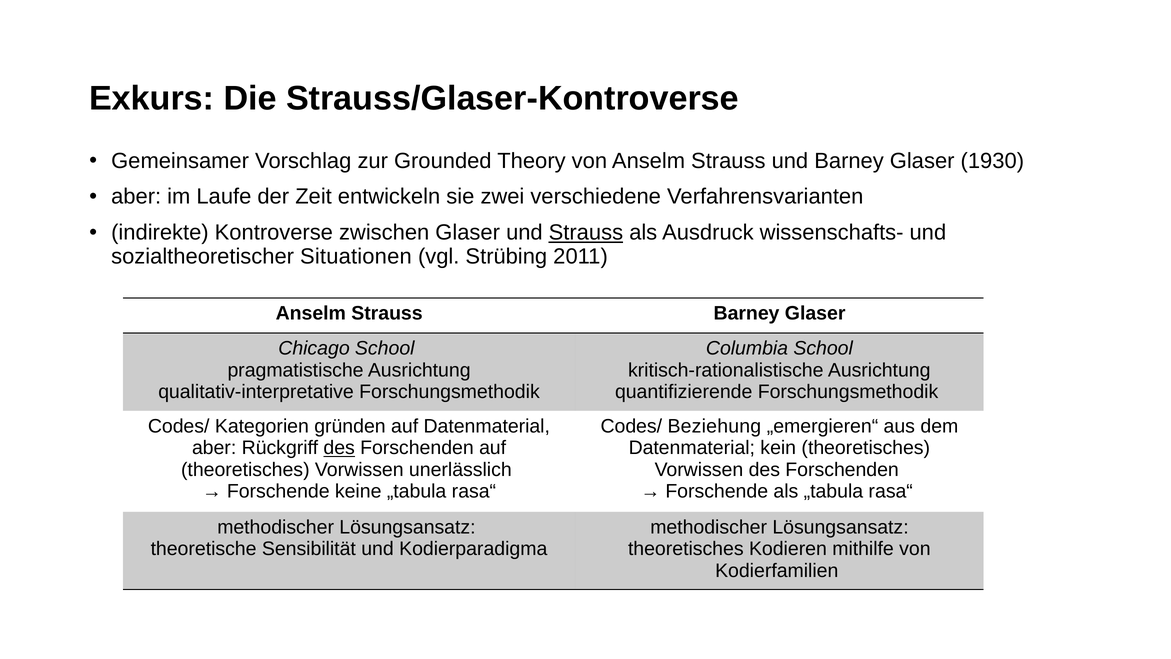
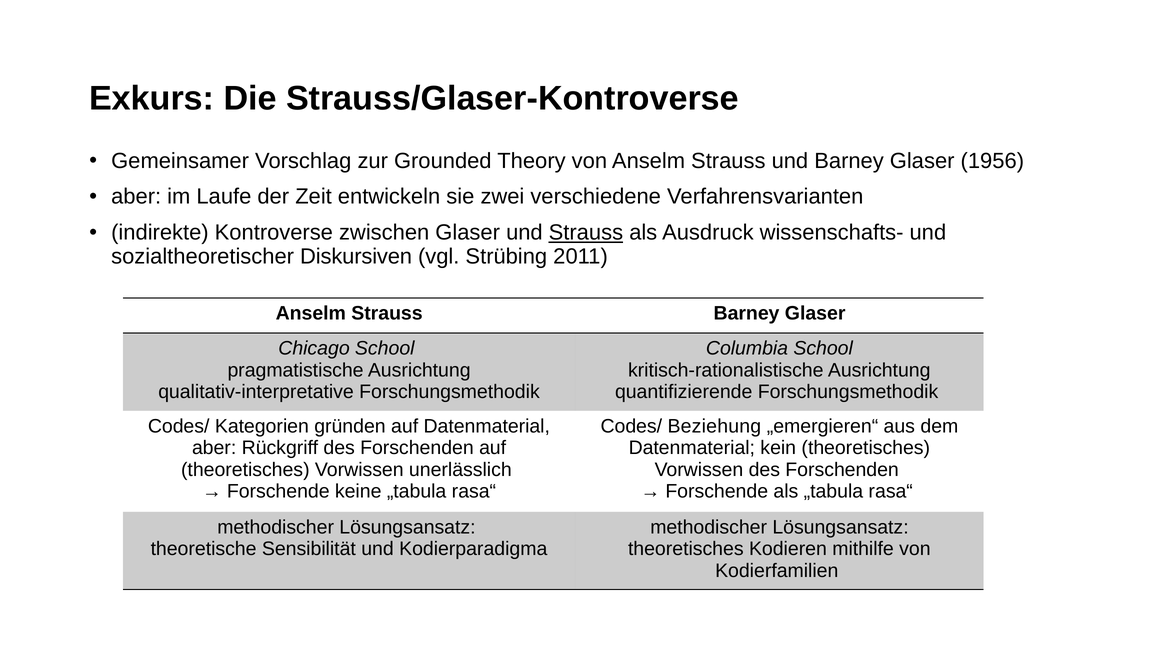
1930: 1930 -> 1956
Situationen: Situationen -> Diskursiven
des at (339, 448) underline: present -> none
